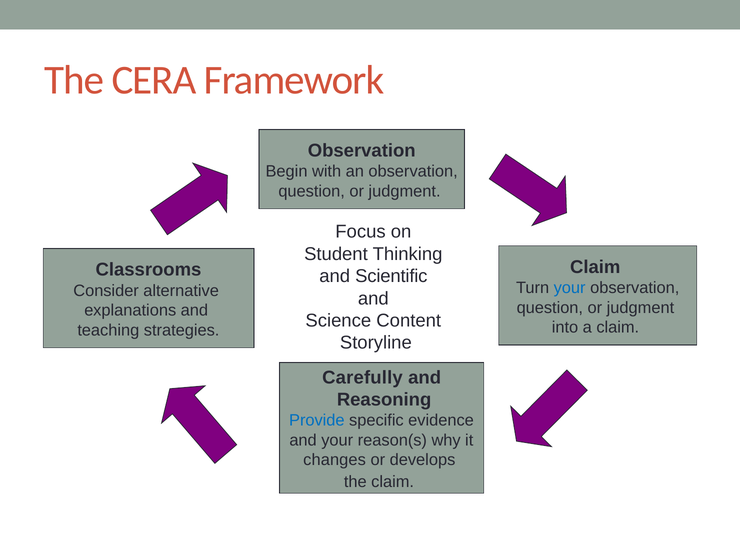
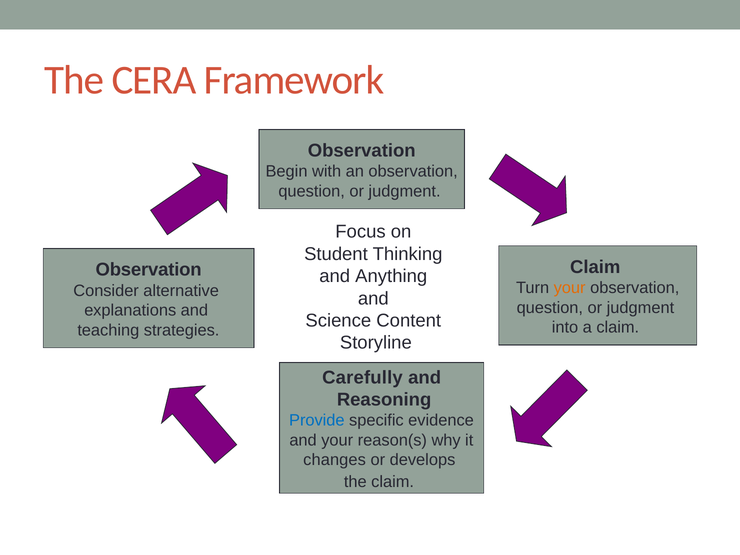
Classrooms at (148, 270): Classrooms -> Observation
Scientific: Scientific -> Anything
your at (570, 288) colour: blue -> orange
